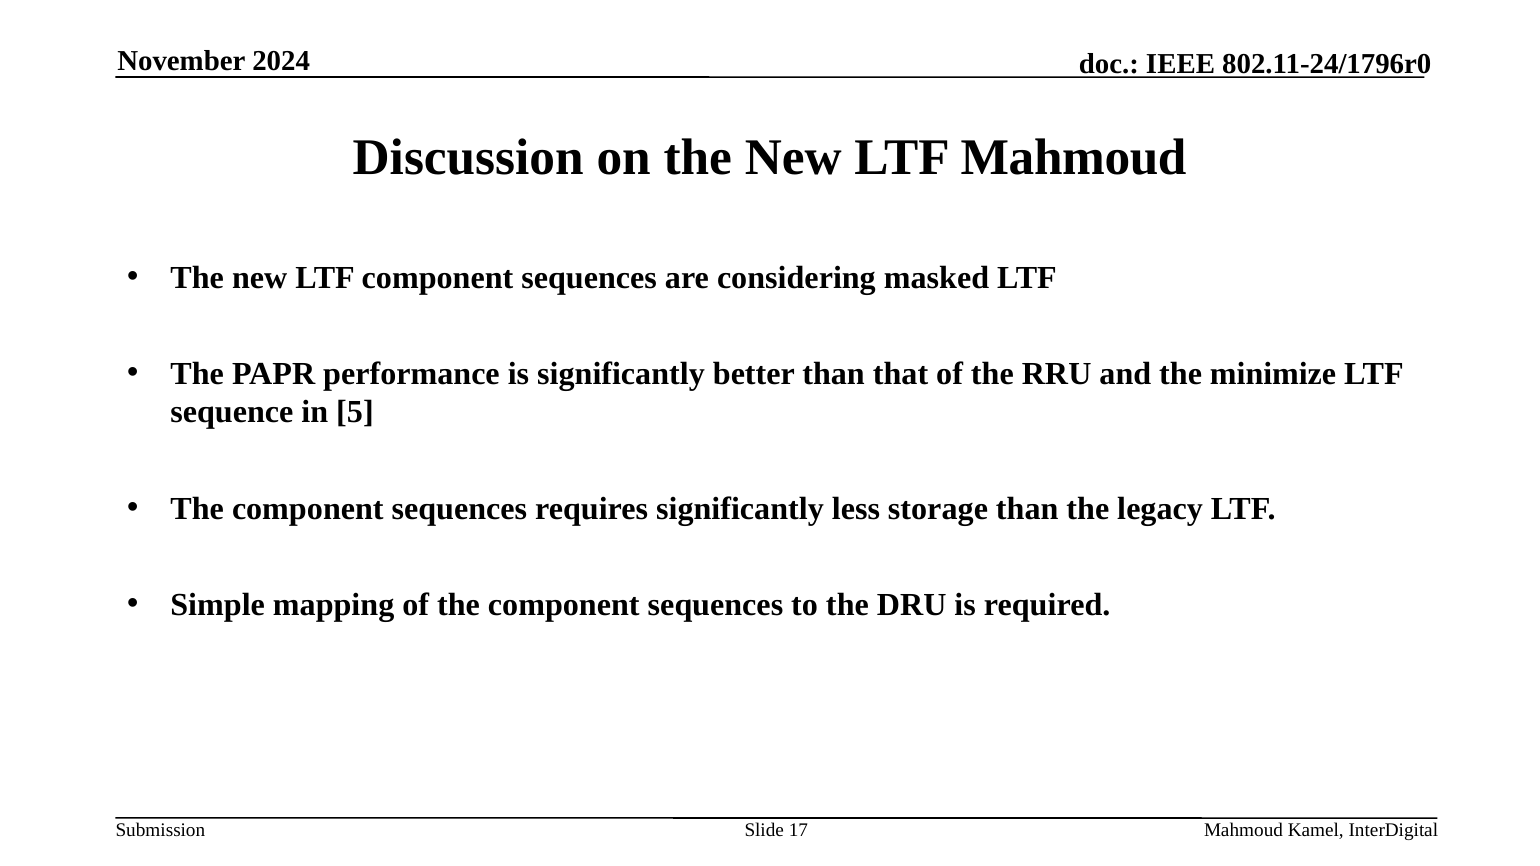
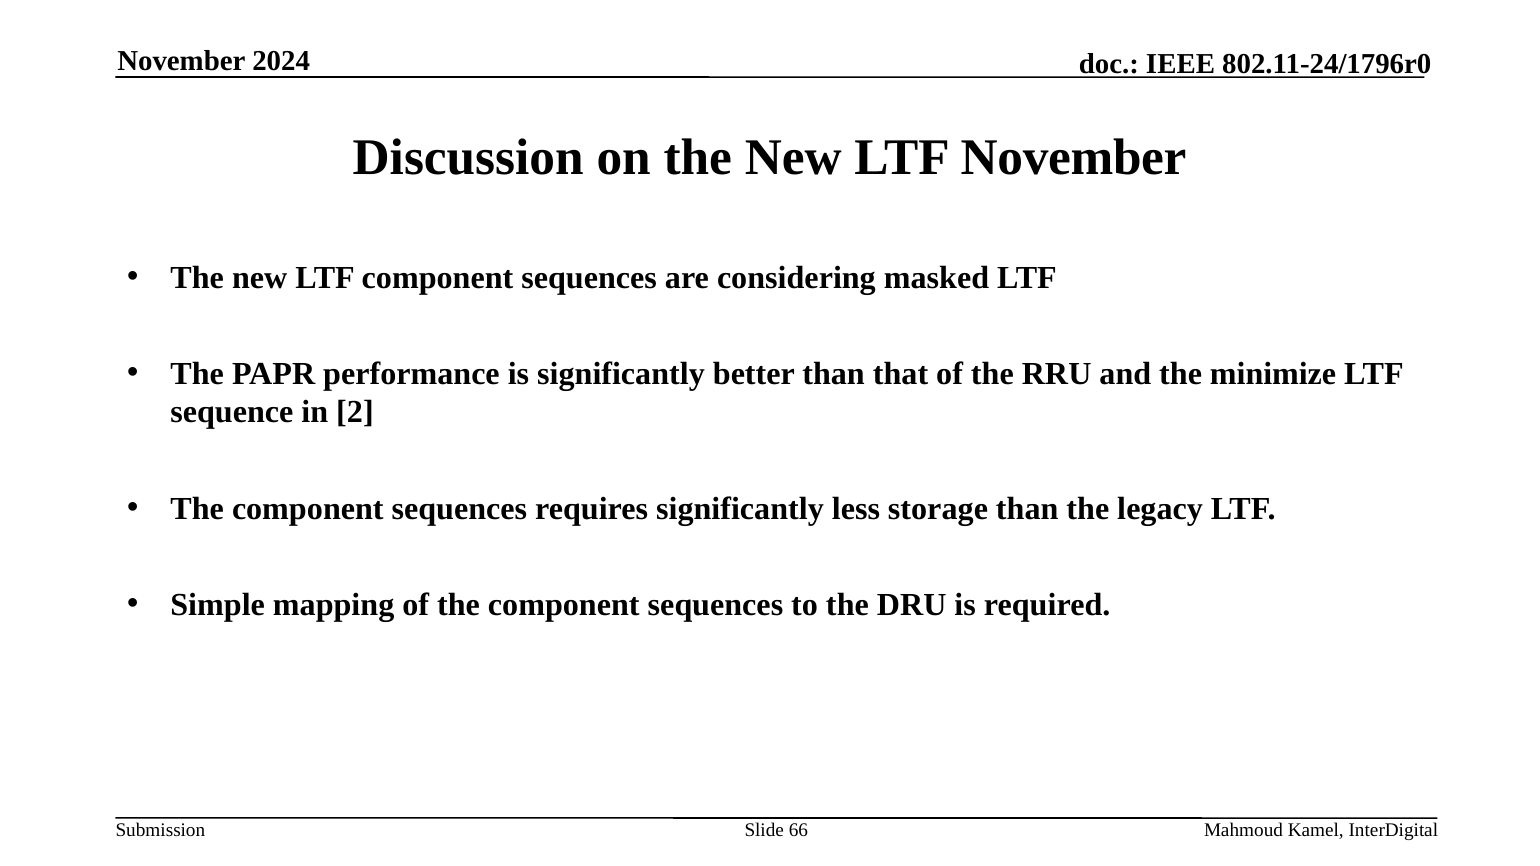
LTF Mahmoud: Mahmoud -> November
5: 5 -> 2
17: 17 -> 66
